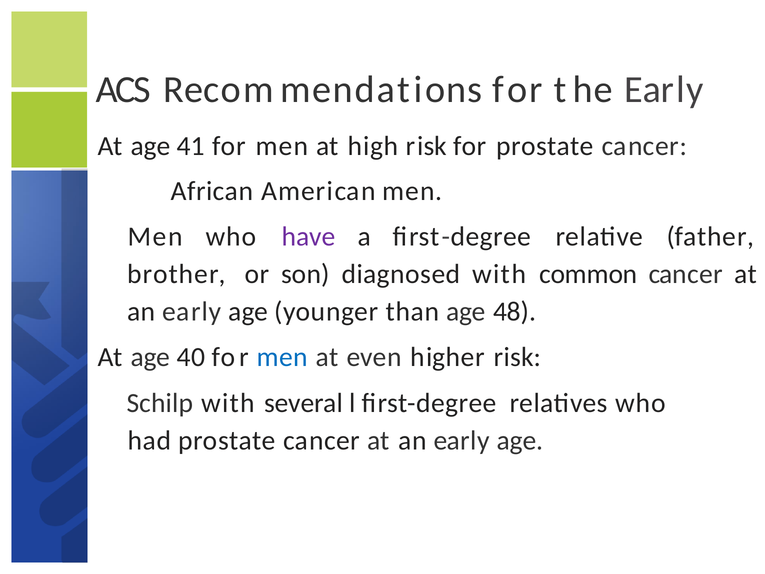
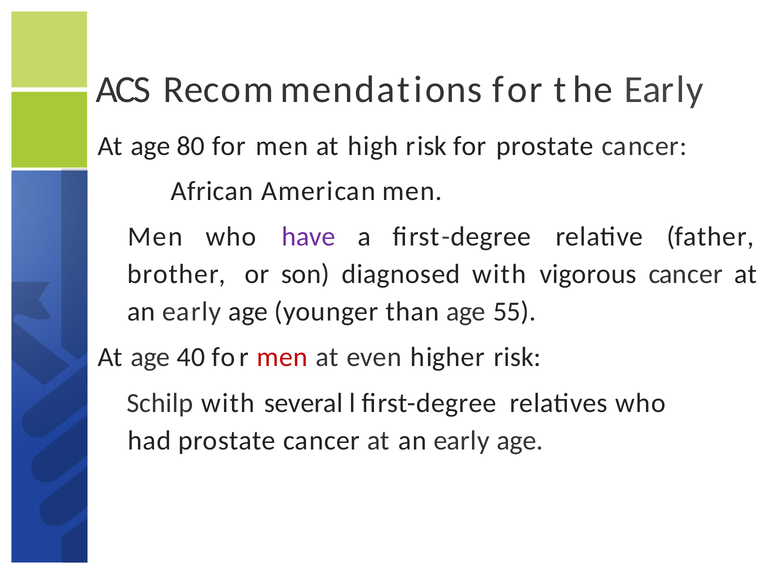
41: 41 -> 80
common: common -> vigorous
48: 48 -> 55
men at (282, 357) colour: blue -> red
